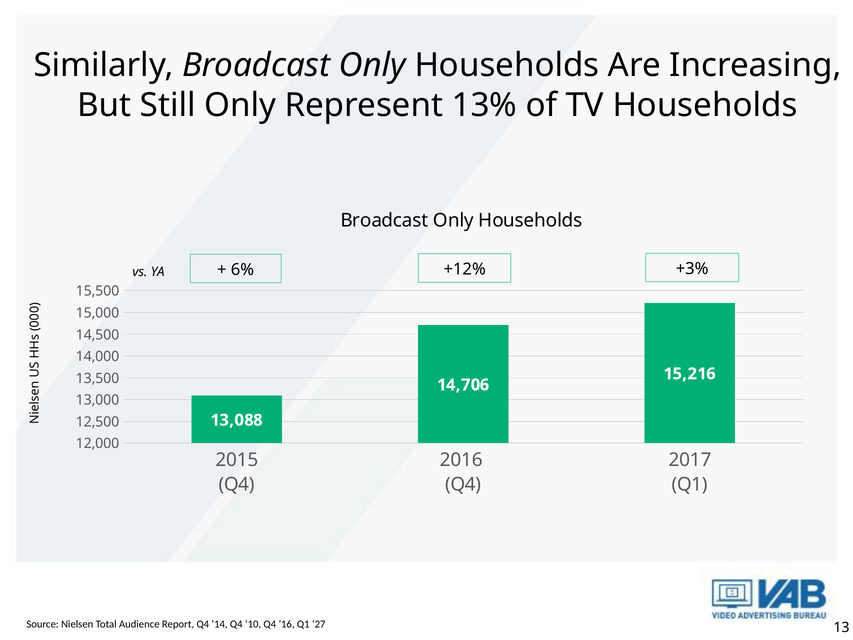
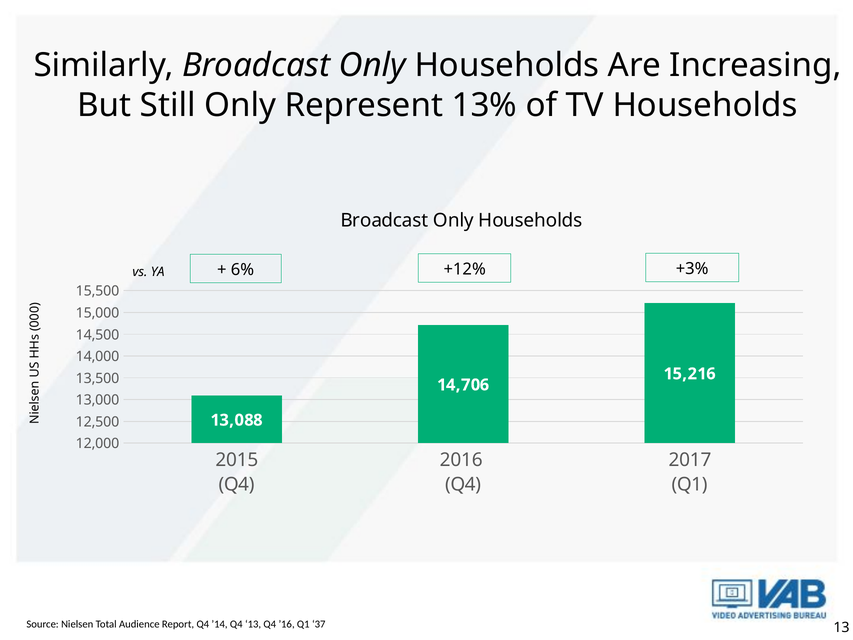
Q4 10: 10 -> 13
27: 27 -> 37
